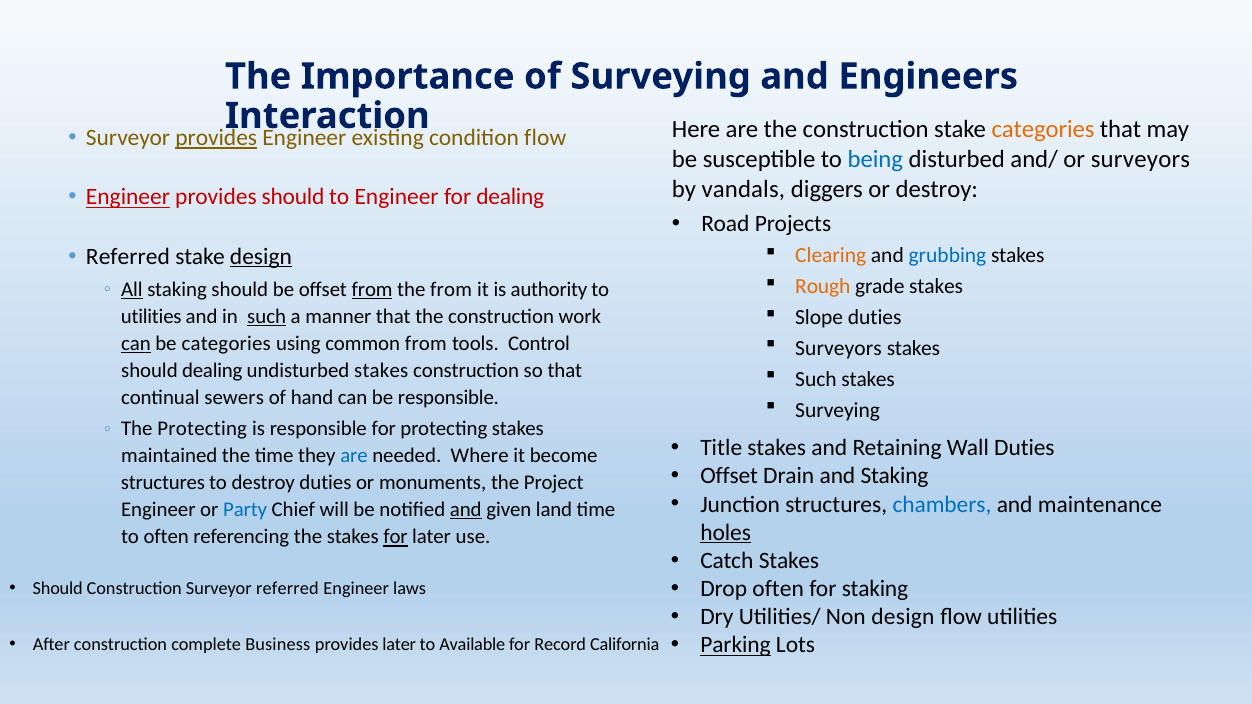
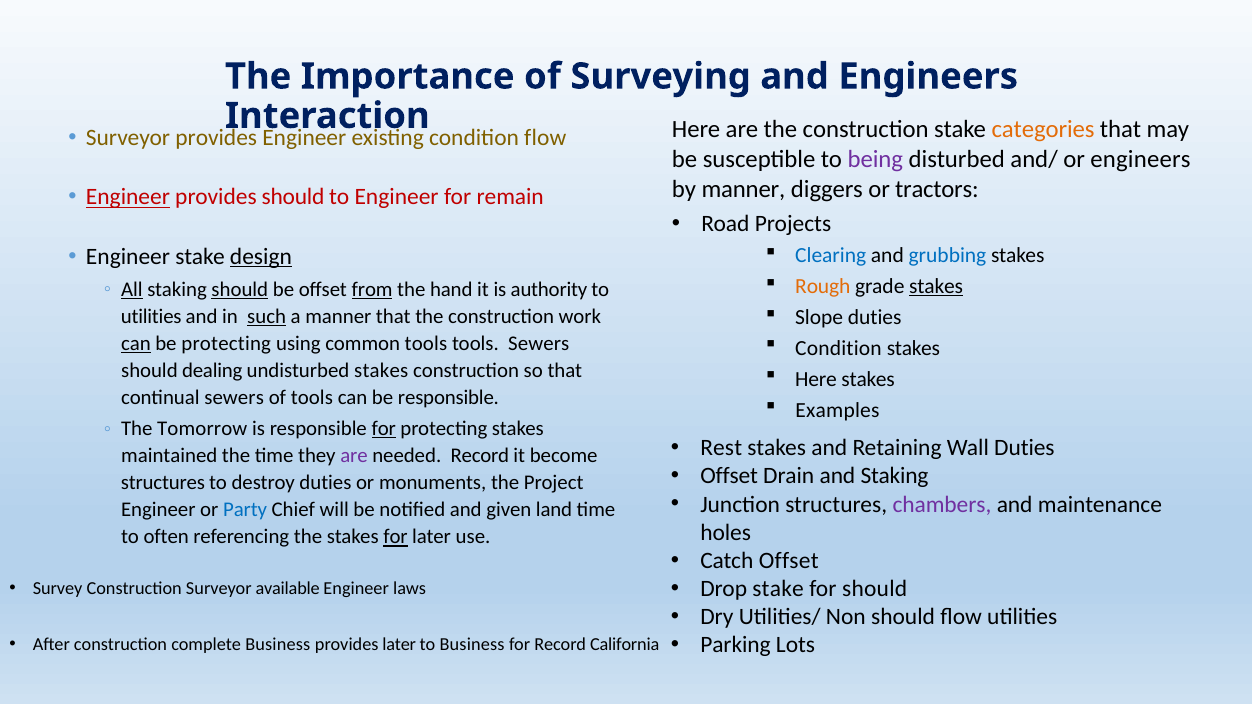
provides at (216, 138) underline: present -> none
being colour: blue -> purple
or surveyors: surveyors -> engineers
by vandals: vandals -> manner
or destroy: destroy -> tractors
for dealing: dealing -> remain
Clearing colour: orange -> blue
Referred at (128, 257): Referred -> Engineer
stakes at (936, 287) underline: none -> present
should at (240, 290) underline: none -> present
the from: from -> hand
be categories: categories -> protecting
common from: from -> tools
tools Control: Control -> Sewers
Surveyors at (839, 348): Surveyors -> Condition
Such at (816, 379): Such -> Here
of hand: hand -> tools
Surveying at (838, 410): Surveying -> Examples
The Protecting: Protecting -> Tomorrow
for at (384, 429) underline: none -> present
Title: Title -> Rest
are at (354, 456) colour: blue -> purple
needed Where: Where -> Record
chambers colour: blue -> purple
and at (466, 510) underline: present -> none
holes underline: present -> none
Catch Stakes: Stakes -> Offset
Drop often: often -> stake
for staking: staking -> should
Should at (58, 588): Should -> Survey
Surveyor referred: referred -> available
Non design: design -> should
Parking underline: present -> none
to Available: Available -> Business
